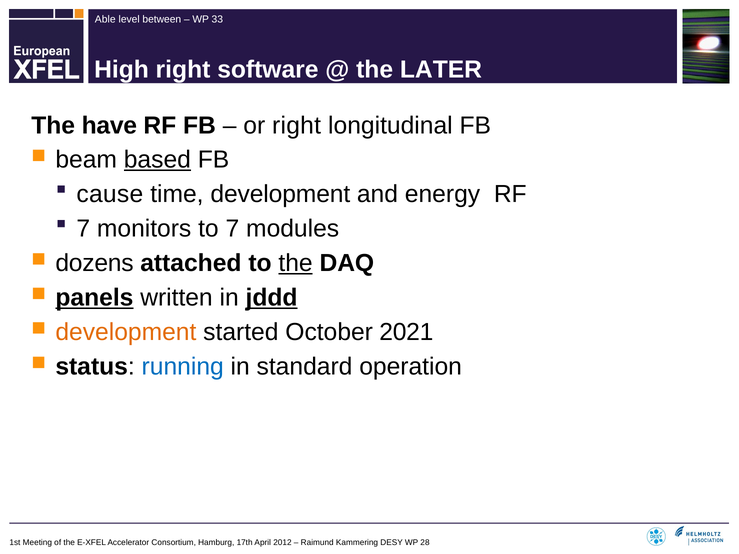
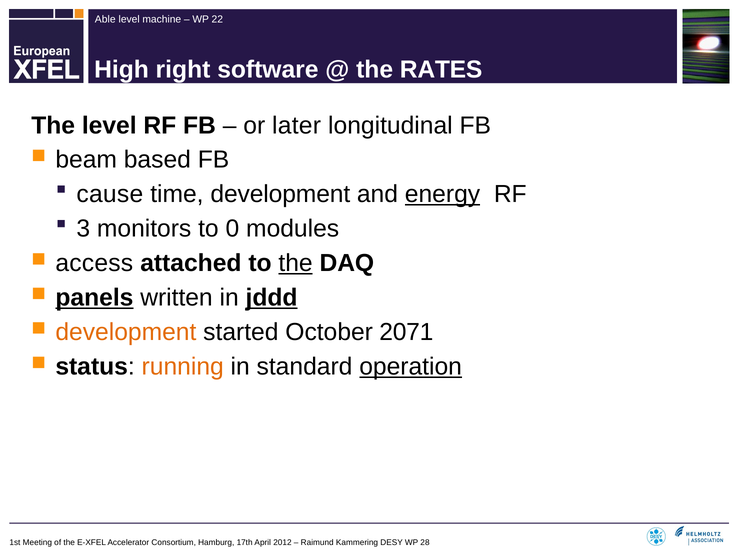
between: between -> machine
33: 33 -> 22
LATER: LATER -> RATES
The have: have -> level
or right: right -> later
based underline: present -> none
energy underline: none -> present
7 at (83, 229): 7 -> 3
to 7: 7 -> 0
dozens: dozens -> access
2021: 2021 -> 2071
running colour: blue -> orange
operation underline: none -> present
